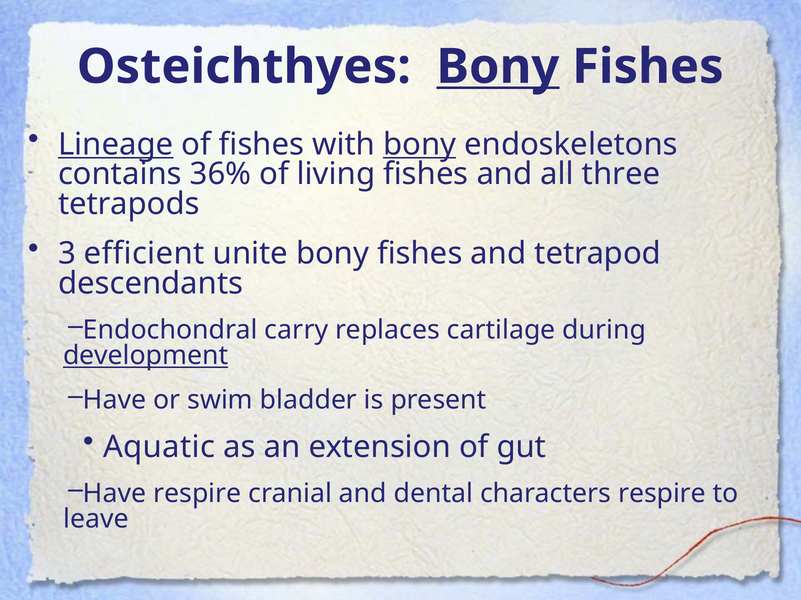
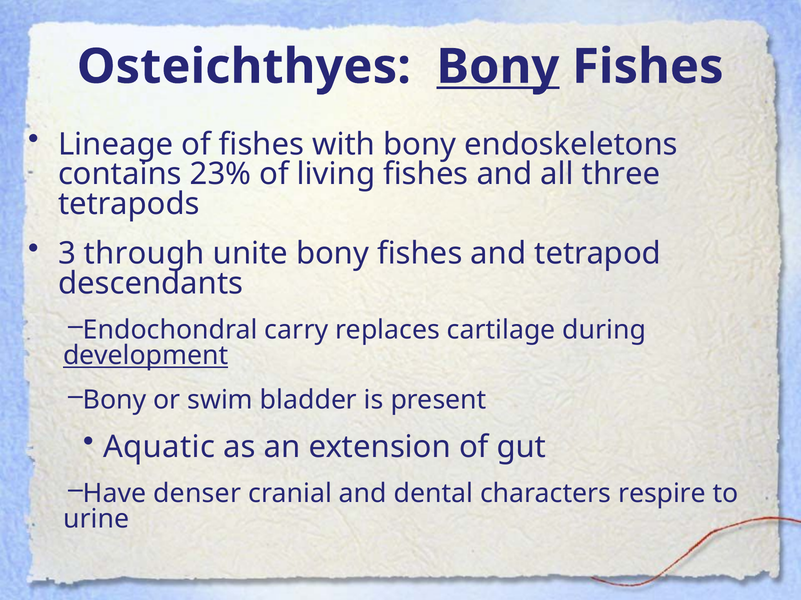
Lineage underline: present -> none
bony at (420, 144) underline: present -> none
36%: 36% -> 23%
efficient: efficient -> through
Have at (115, 400): Have -> Bony
Have respire: respire -> denser
leave: leave -> urine
